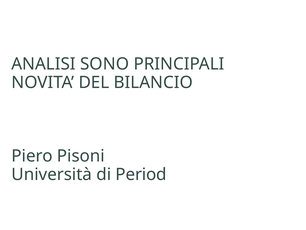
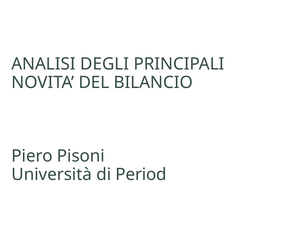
SONO: SONO -> DEGLI
